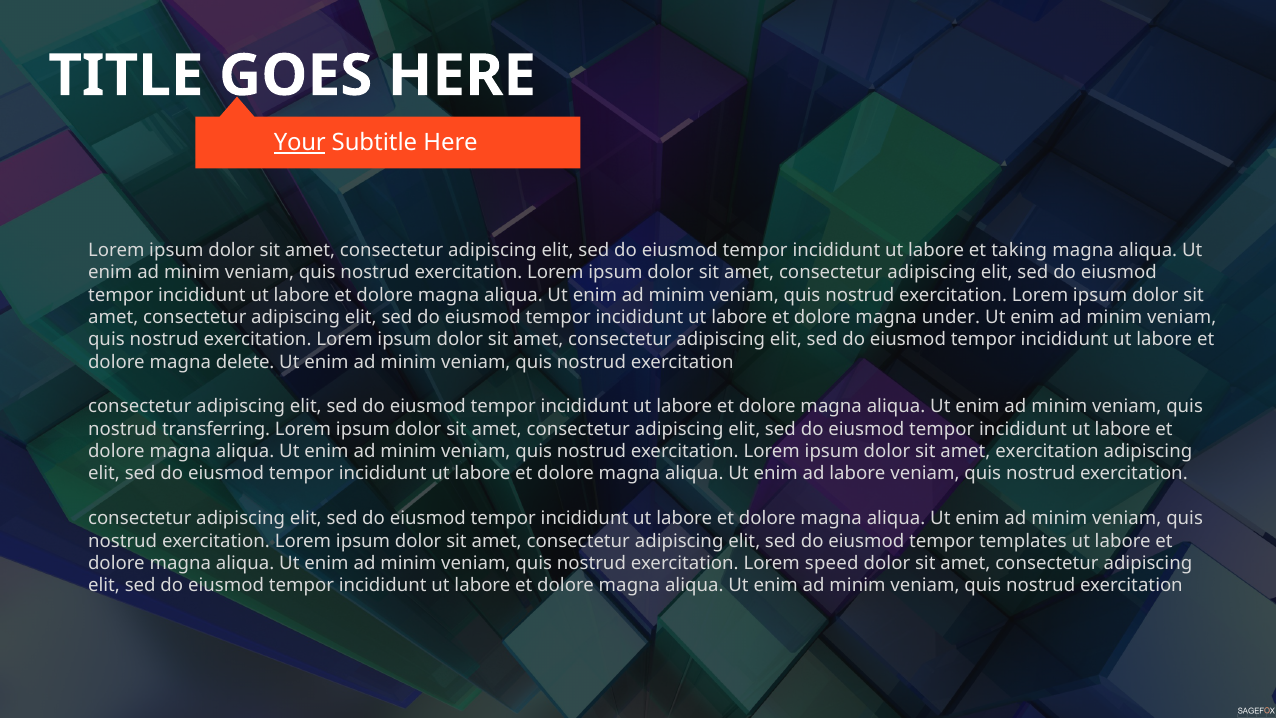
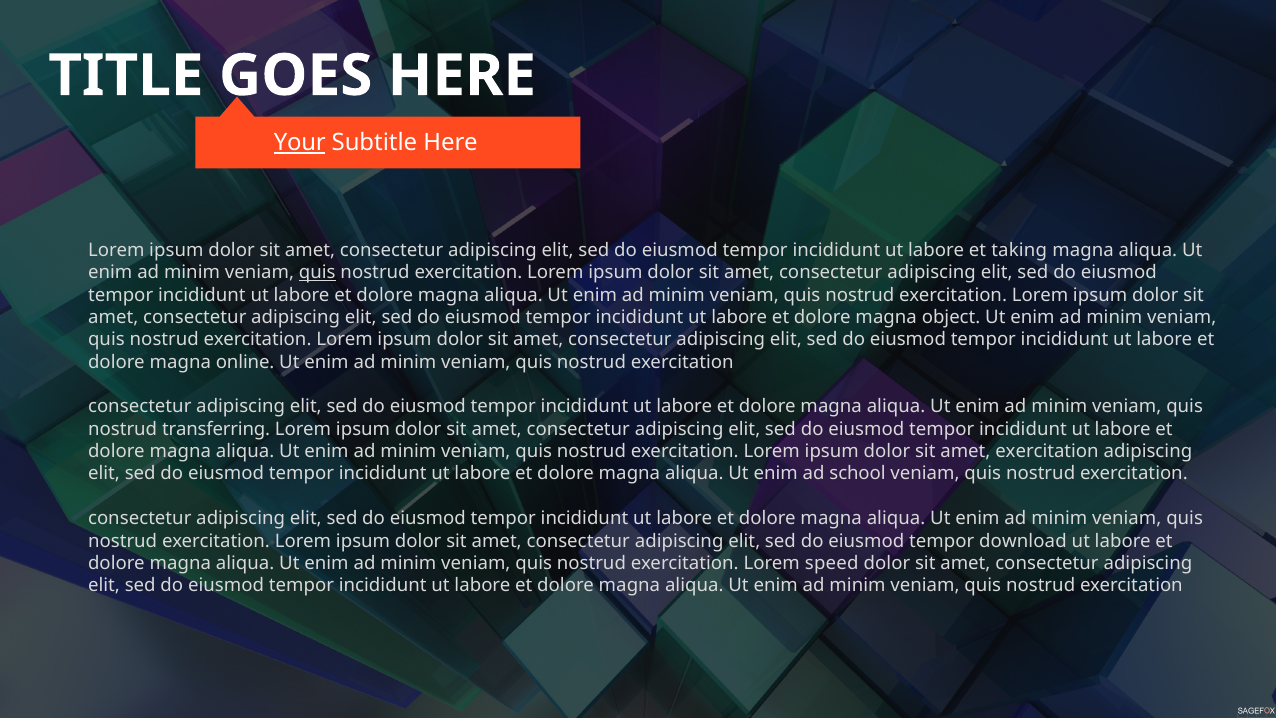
quis at (317, 273) underline: none -> present
under: under -> object
delete: delete -> online
ad labore: labore -> school
templates: templates -> download
